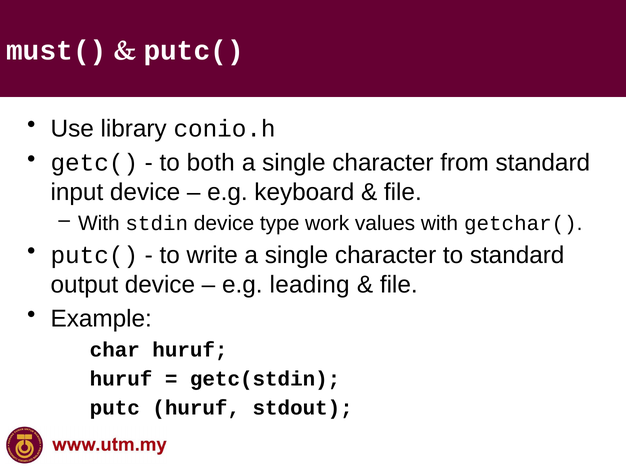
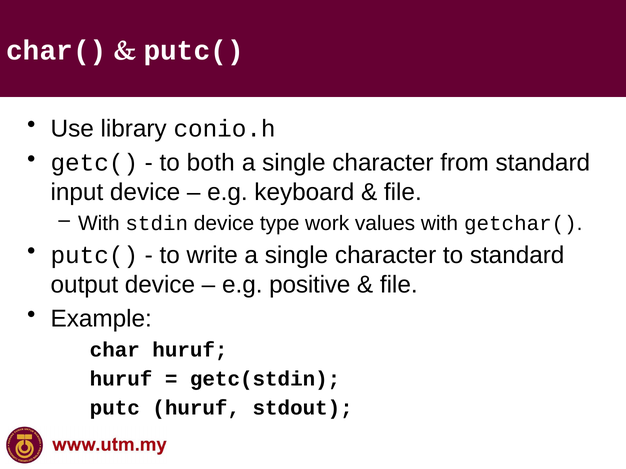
must(: must( -> char(
leading: leading -> positive
